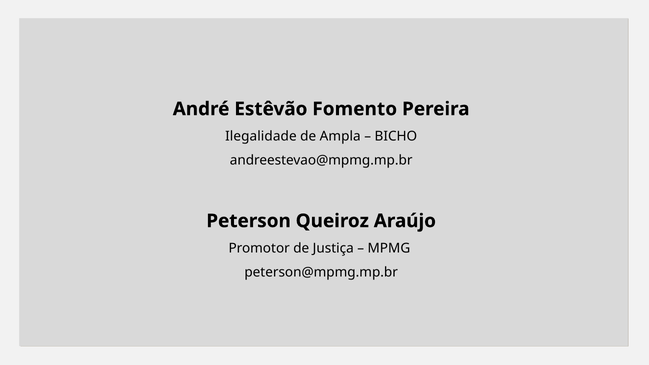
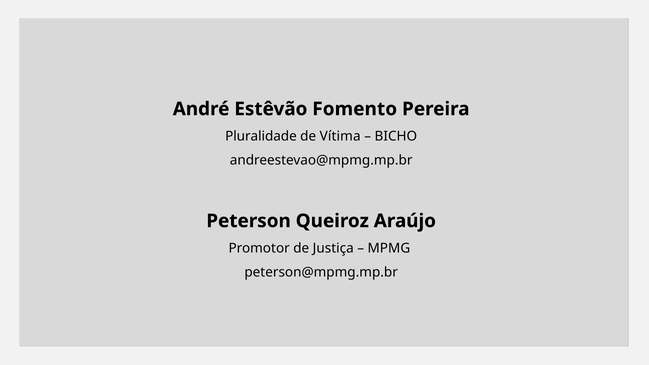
Ilegalidade: Ilegalidade -> Pluralidade
Ampla: Ampla -> Vítima
